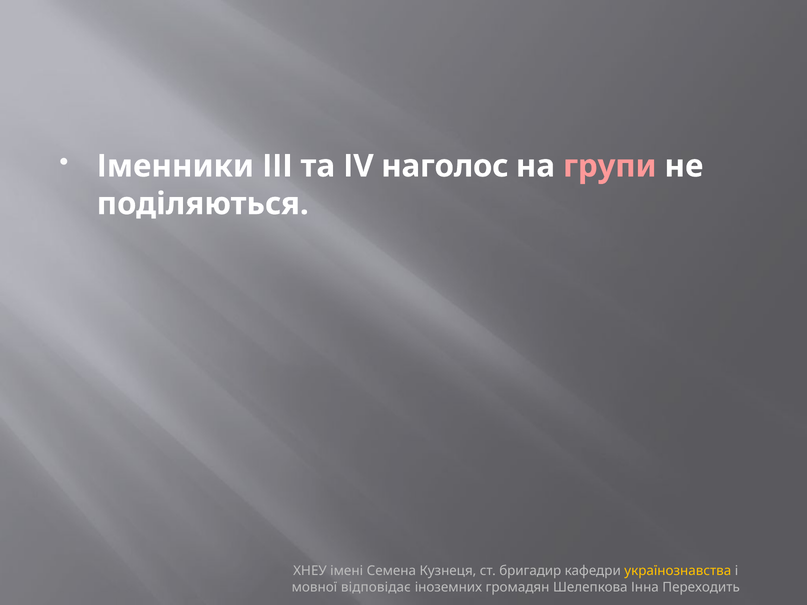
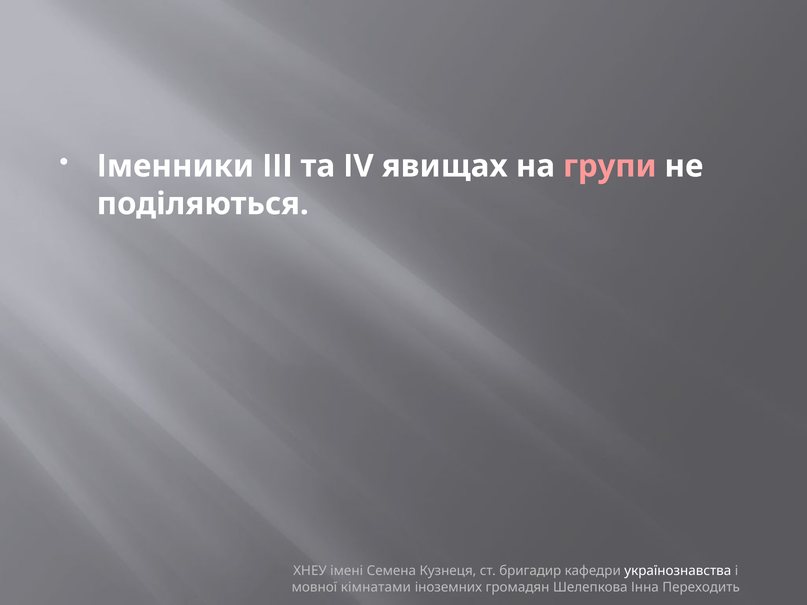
наголос: наголос -> явищах
українознавства colour: yellow -> white
відповідає: відповідає -> кімнатами
